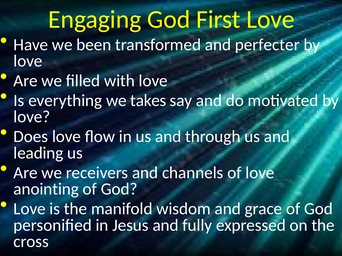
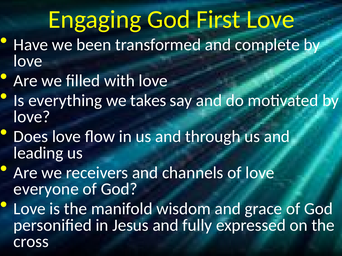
perfecter: perfecter -> complete
anointing: anointing -> everyone
